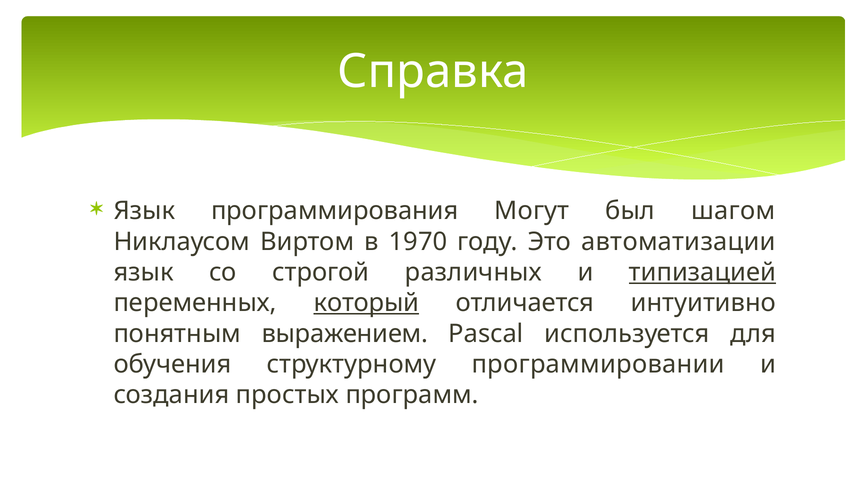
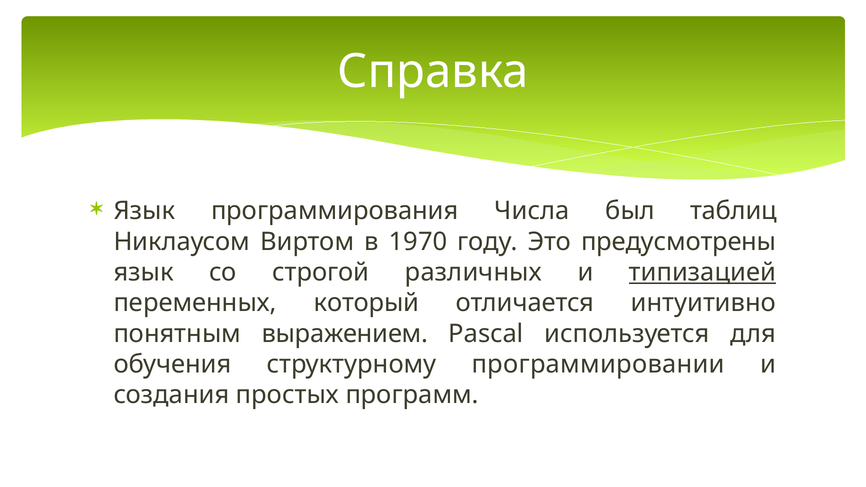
Могут: Могут -> Числа
шагом: шагом -> таблиц
автоматизации: автоматизации -> предусмотрены
который underline: present -> none
